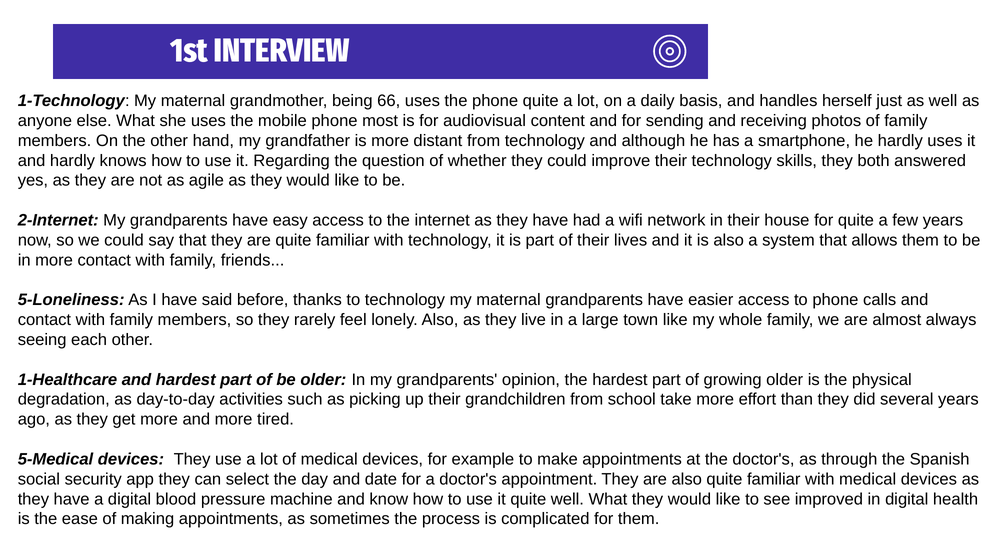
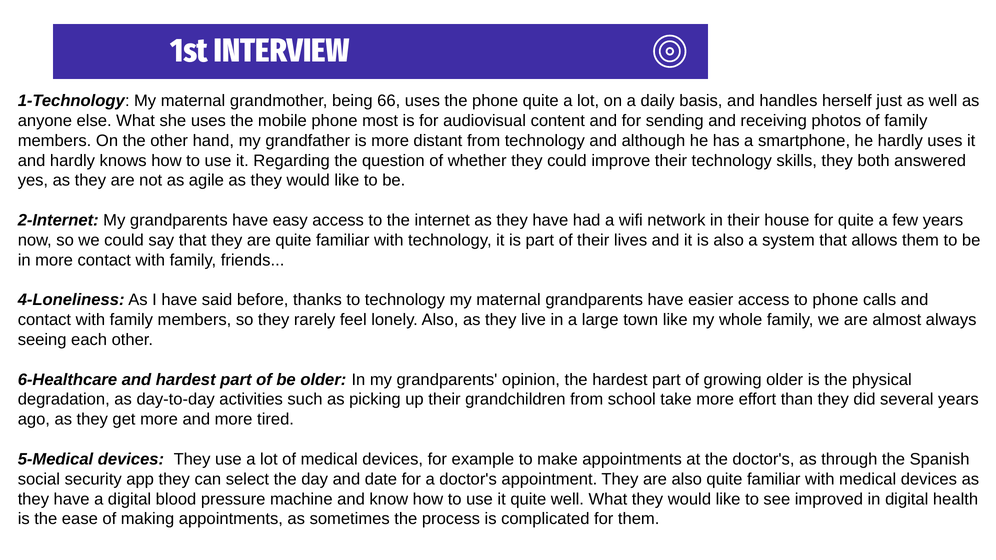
5-Loneliness: 5-Loneliness -> 4-Loneliness
1-Healthcare: 1-Healthcare -> 6-Healthcare
